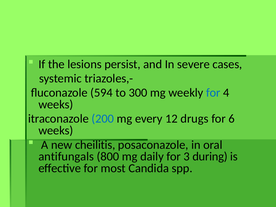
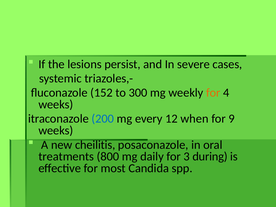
594: 594 -> 152
for at (213, 93) colour: blue -> orange
drugs: drugs -> when
6: 6 -> 9
antifungals: antifungals -> treatments
